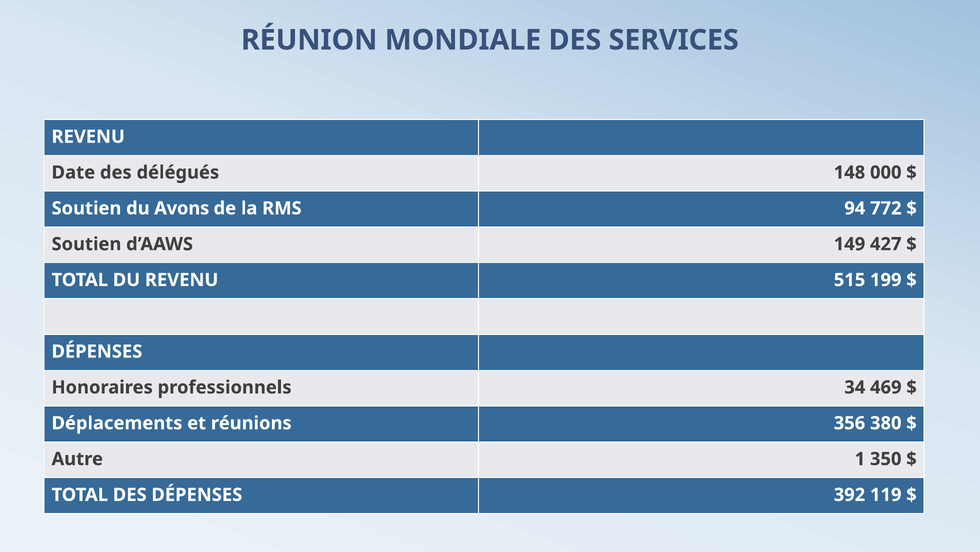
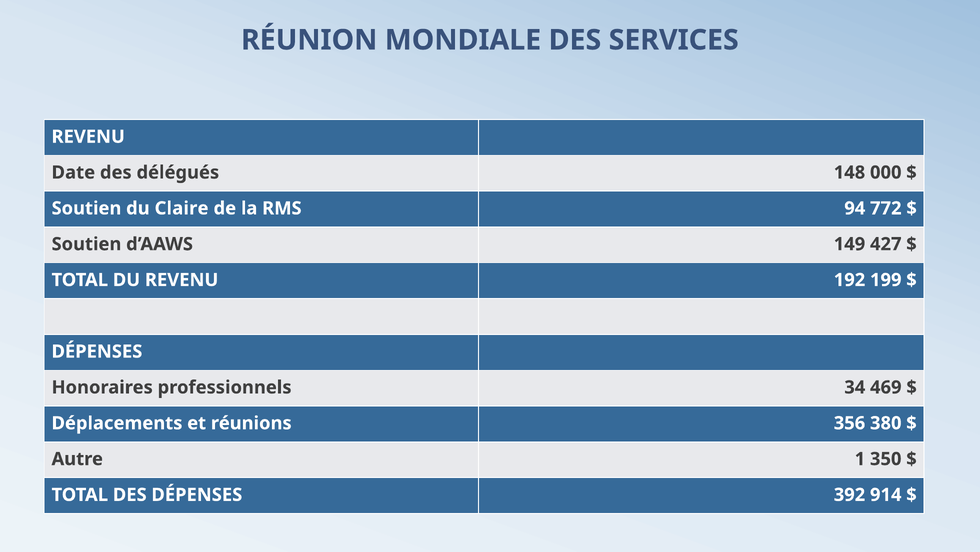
Avons: Avons -> Claire
515: 515 -> 192
119: 119 -> 914
